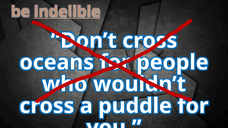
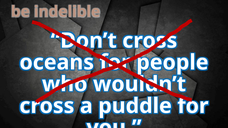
indelible underline: present -> none
